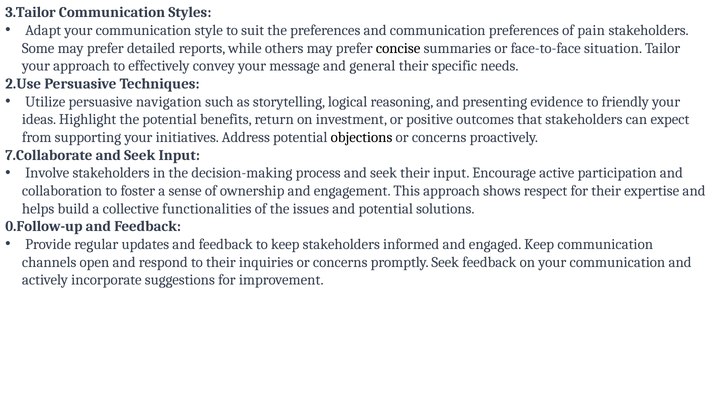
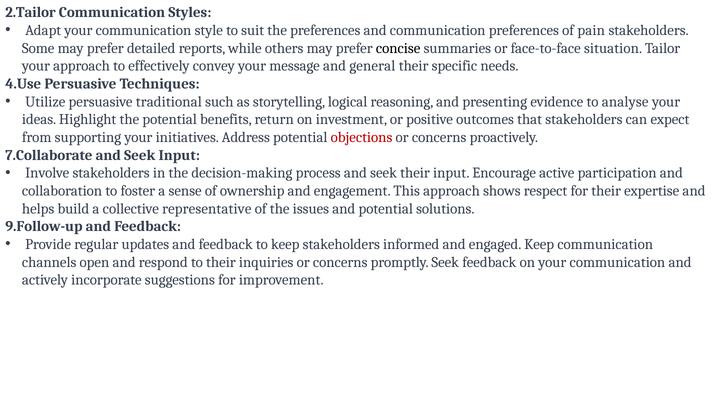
3.Tailor: 3.Tailor -> 2.Tailor
2.Use: 2.Use -> 4.Use
navigation: navigation -> traditional
friendly: friendly -> analyse
objections colour: black -> red
functionalities: functionalities -> representative
0.Follow-up: 0.Follow-up -> 9.Follow-up
